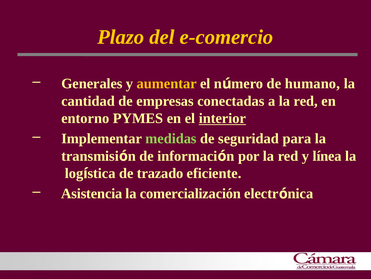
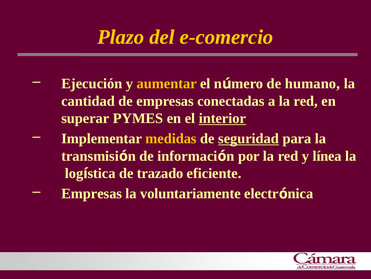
Generales: Generales -> Ejecución
entorno: entorno -> superar
medidas colour: light green -> yellow
seguridad underline: none -> present
Asistencia at (92, 193): Asistencia -> Empresas
comercialización: comercialización -> voluntariamente
